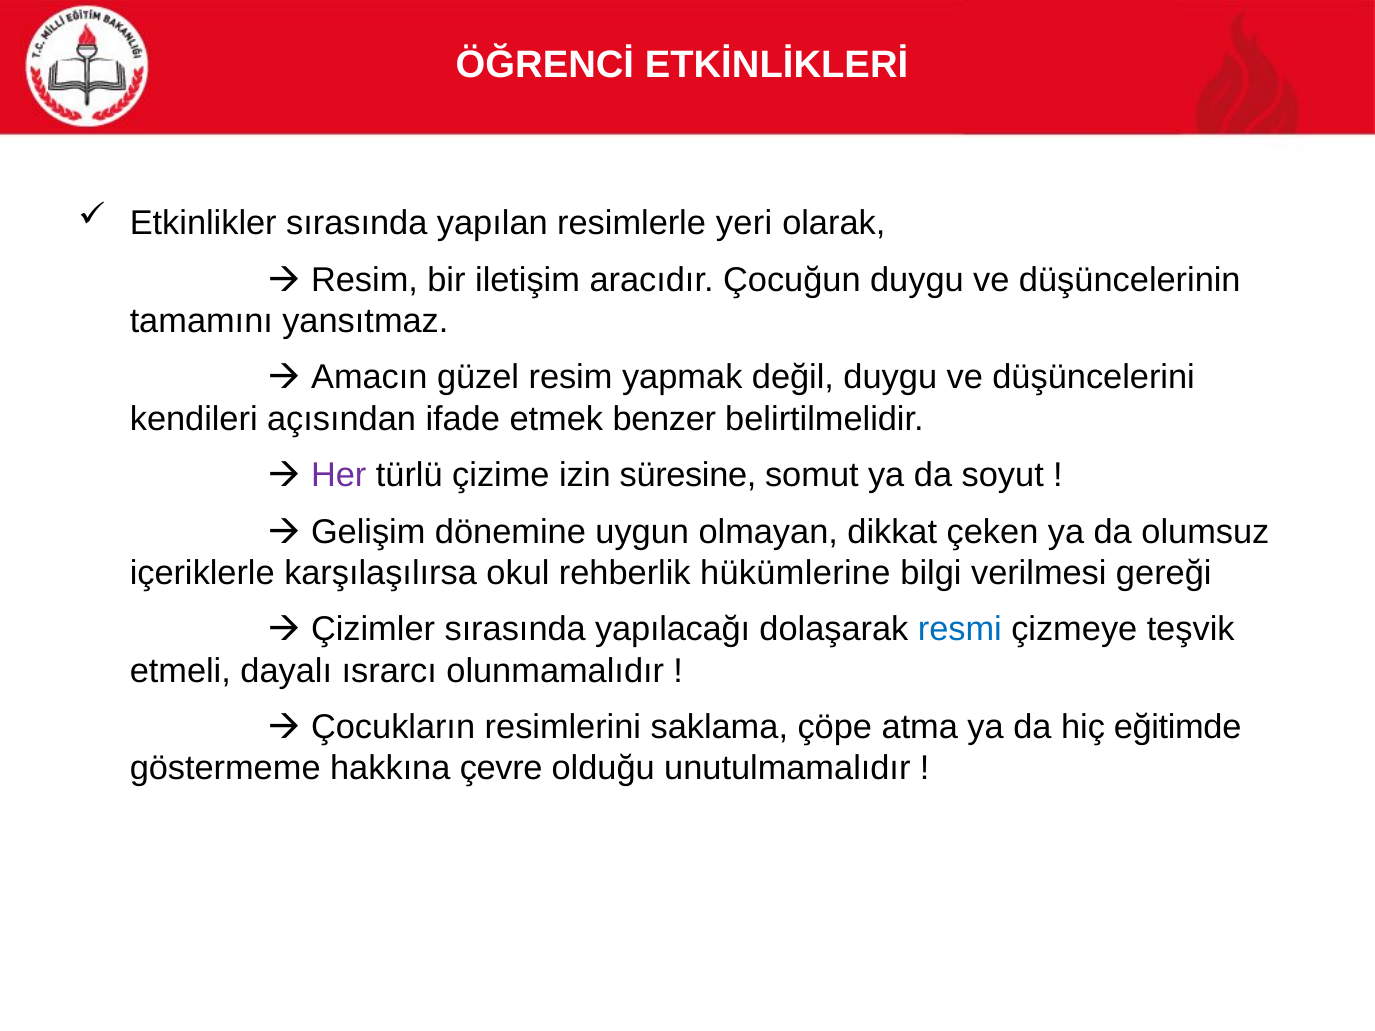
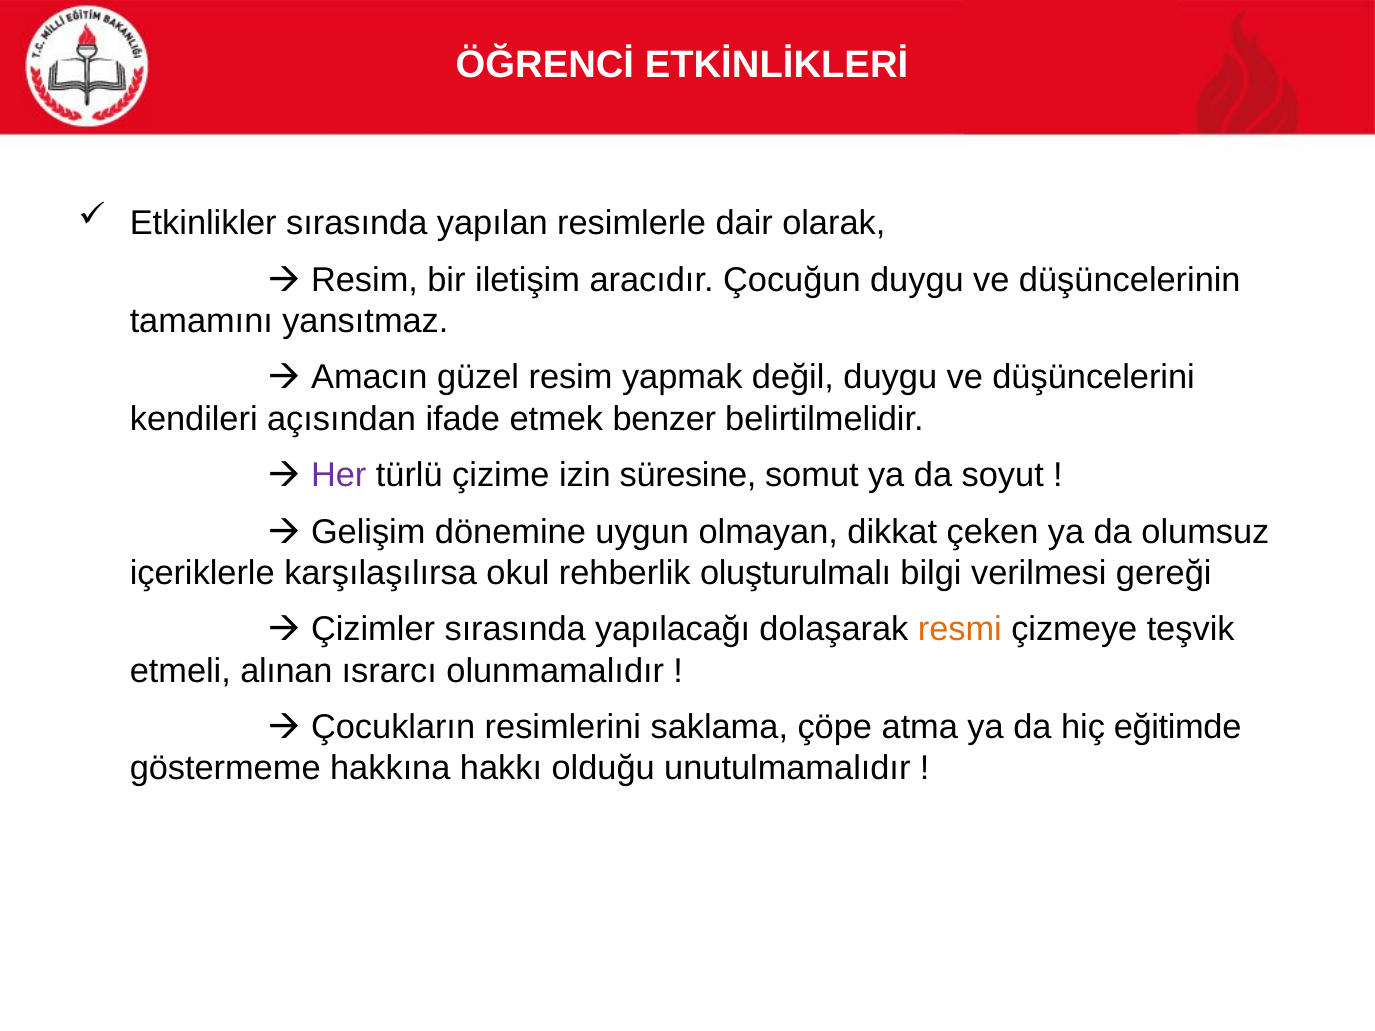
yeri: yeri -> dair
hükümlerine: hükümlerine -> oluşturulmalı
resmi colour: blue -> orange
dayalı: dayalı -> alınan
çevre: çevre -> hakkı
